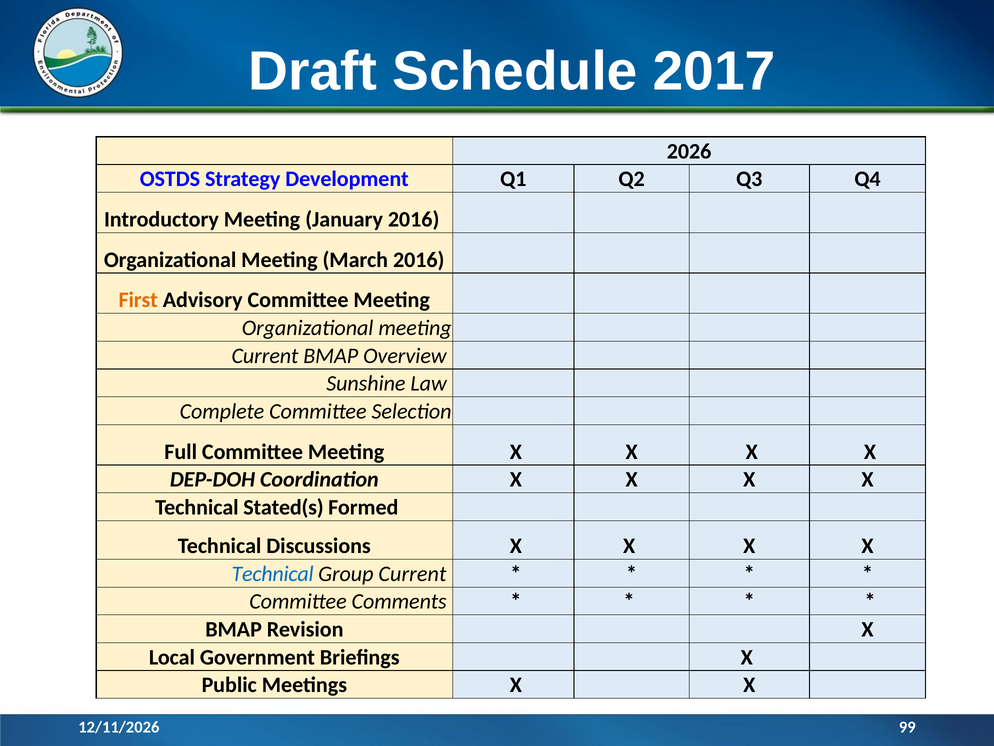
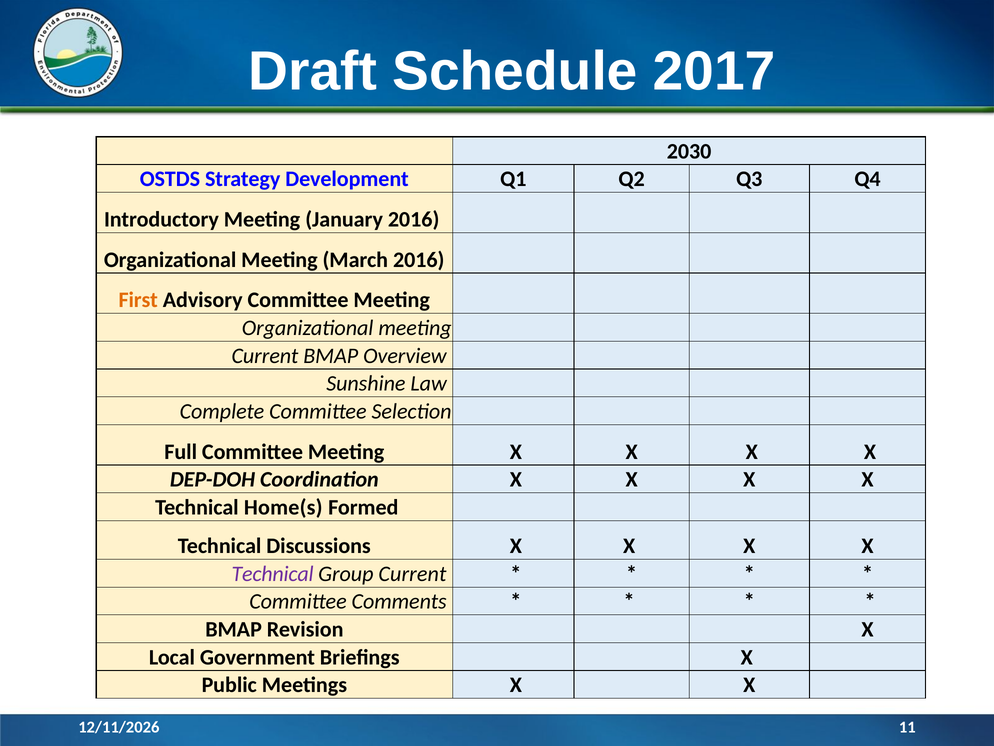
2026: 2026 -> 2030
Stated(s: Stated(s -> Home(s
Technical at (273, 574) colour: blue -> purple
99: 99 -> 11
